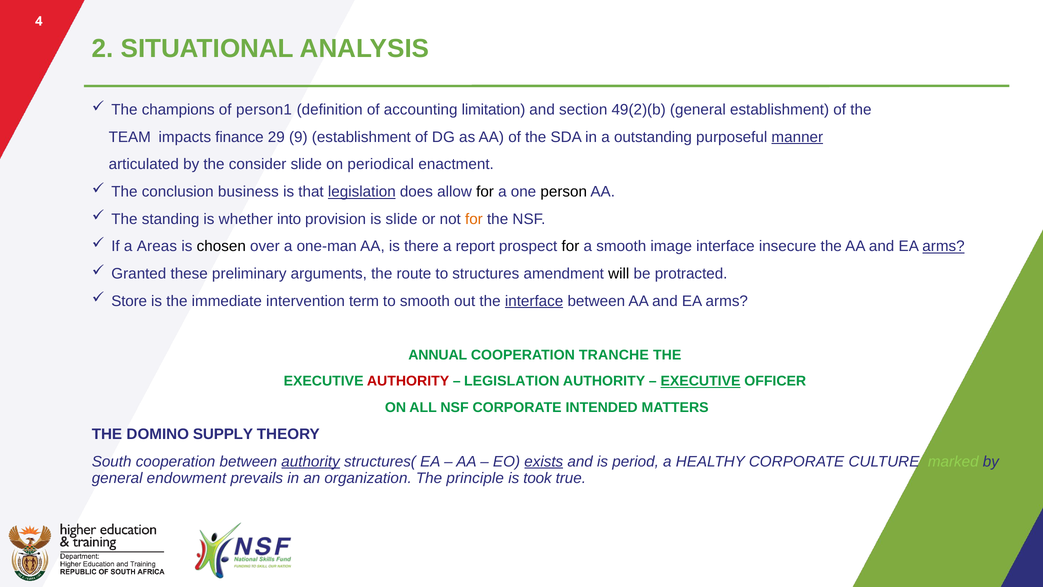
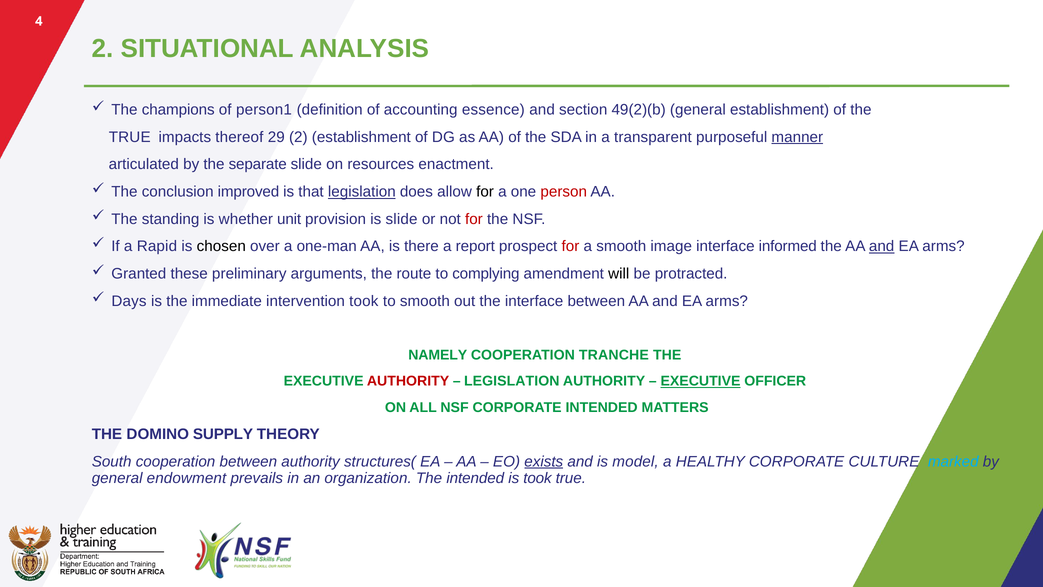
limitation: limitation -> essence
TEAM at (130, 137): TEAM -> TRUE
finance: finance -> thereof
29 9: 9 -> 2
outstanding: outstanding -> transparent
consider: consider -> separate
periodical: periodical -> resources
business: business -> improved
person colour: black -> red
into: into -> unit
for at (474, 219) colour: orange -> red
Areas: Areas -> Rapid
for at (570, 246) colour: black -> red
insecure: insecure -> informed
and at (882, 246) underline: none -> present
arms at (943, 246) underline: present -> none
structures: structures -> complying
Store: Store -> Days
intervention term: term -> took
interface at (534, 301) underline: present -> none
ANNUAL: ANNUAL -> NAMELY
authority at (311, 461) underline: present -> none
period: period -> model
marked colour: light green -> light blue
The principle: principle -> intended
